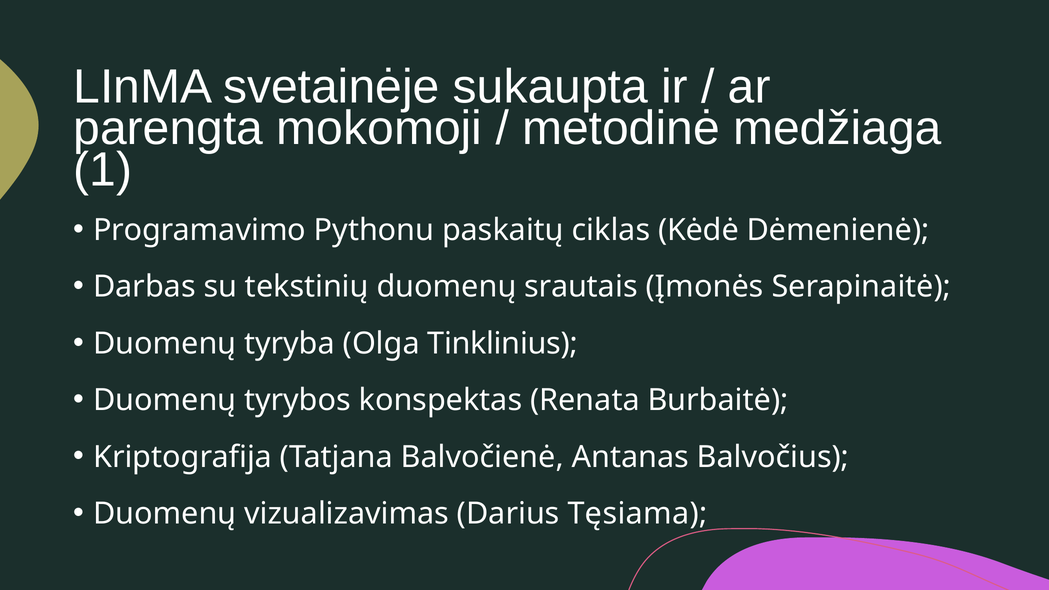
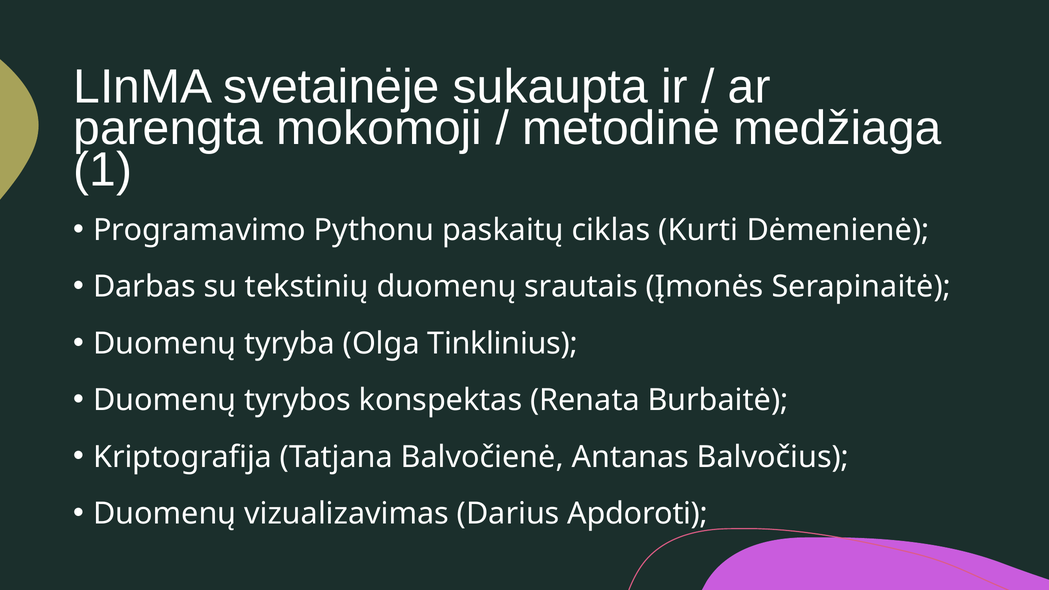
Kėdė: Kėdė -> Kurti
Tęsiama: Tęsiama -> Apdoroti
